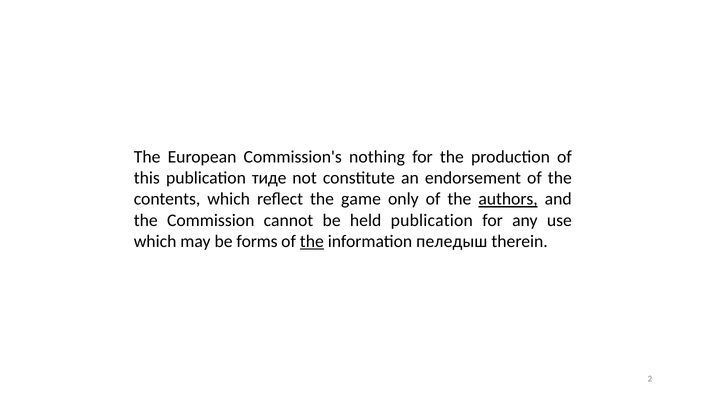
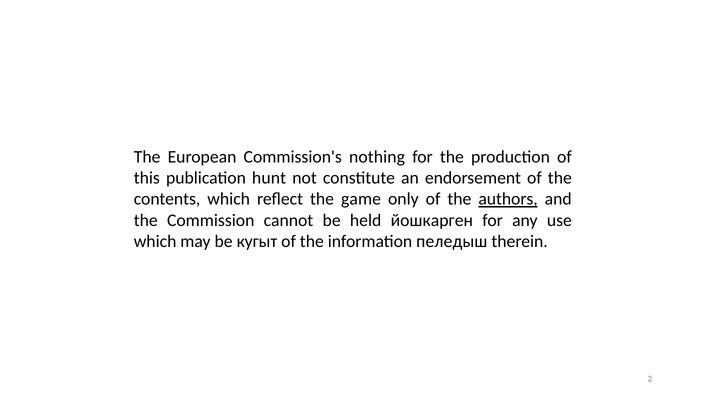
тиде: тиде -> hunt
held publication: publication -> йошкарген
forms: forms -> кугыт
the at (312, 242) underline: present -> none
